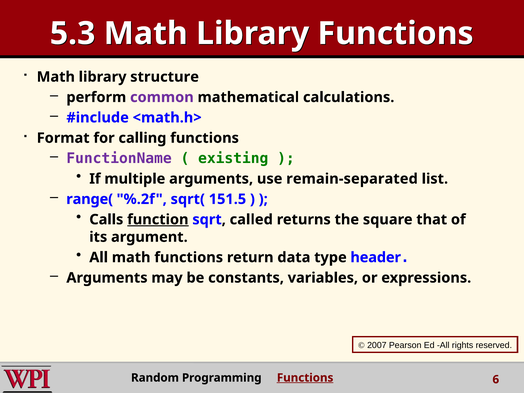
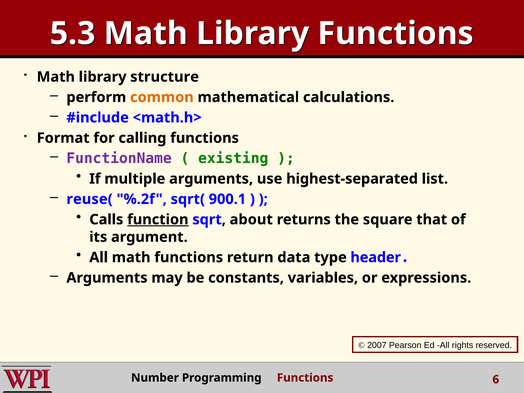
common colour: purple -> orange
remain-separated: remain-separated -> highest-separated
range(: range( -> reuse(
151.5: 151.5 -> 900.1
called: called -> about
Random: Random -> Number
Functions at (305, 378) underline: present -> none
